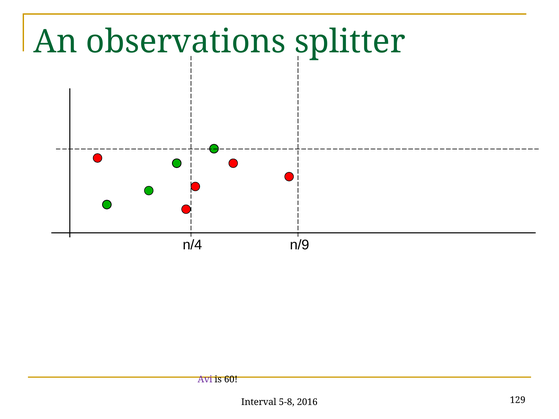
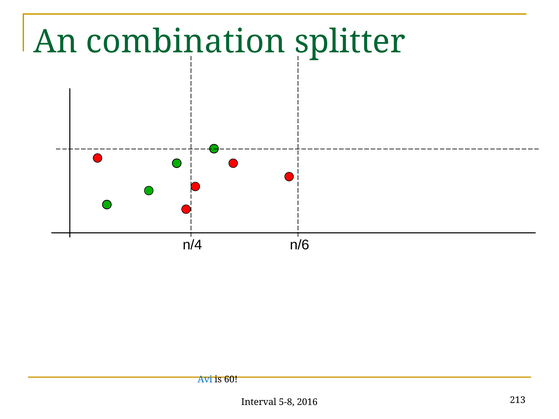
observations: observations -> combination
n/9: n/9 -> n/6
Avi colour: purple -> blue
129: 129 -> 213
